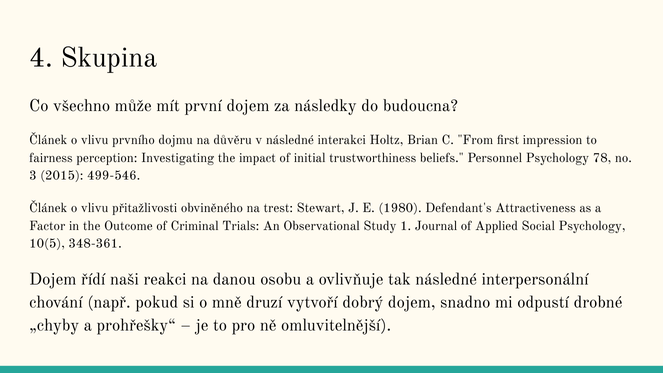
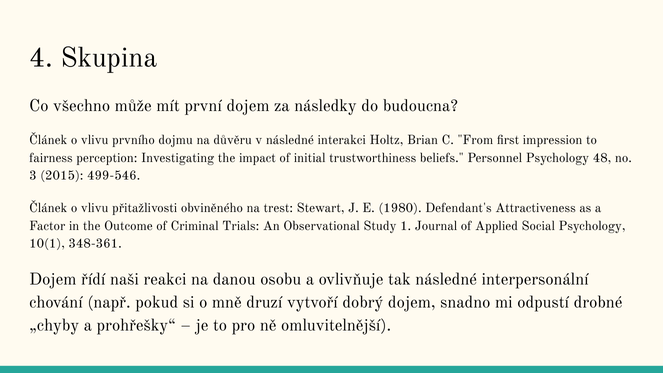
78: 78 -> 48
10(5: 10(5 -> 10(1
